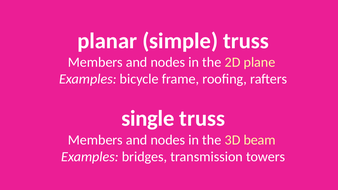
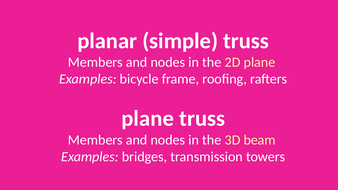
single at (148, 119): single -> plane
